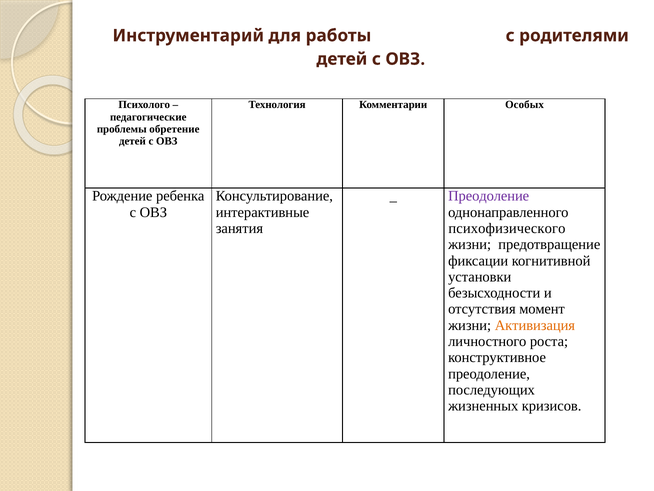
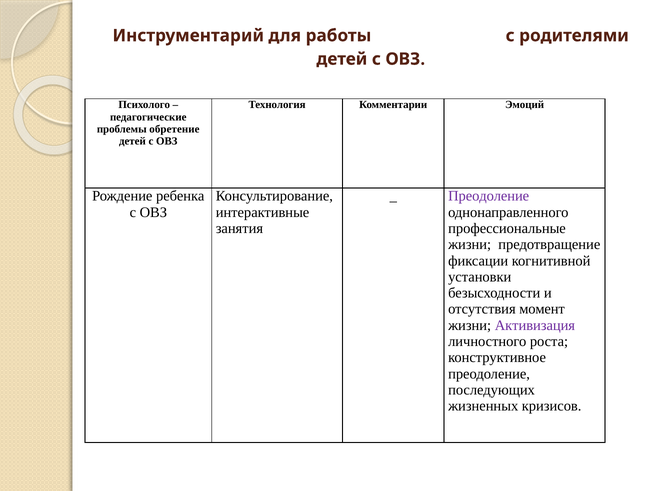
Особых: Особых -> Эмоций
психофизического: психофизического -> профессиональные
Активизация colour: orange -> purple
